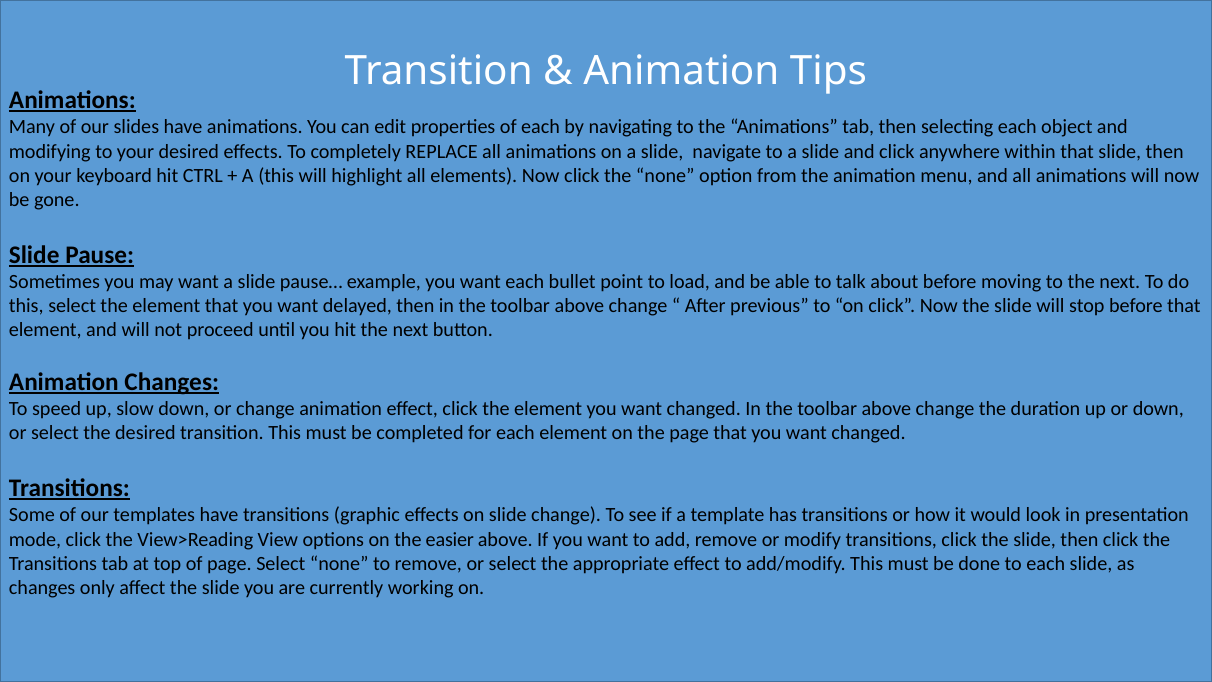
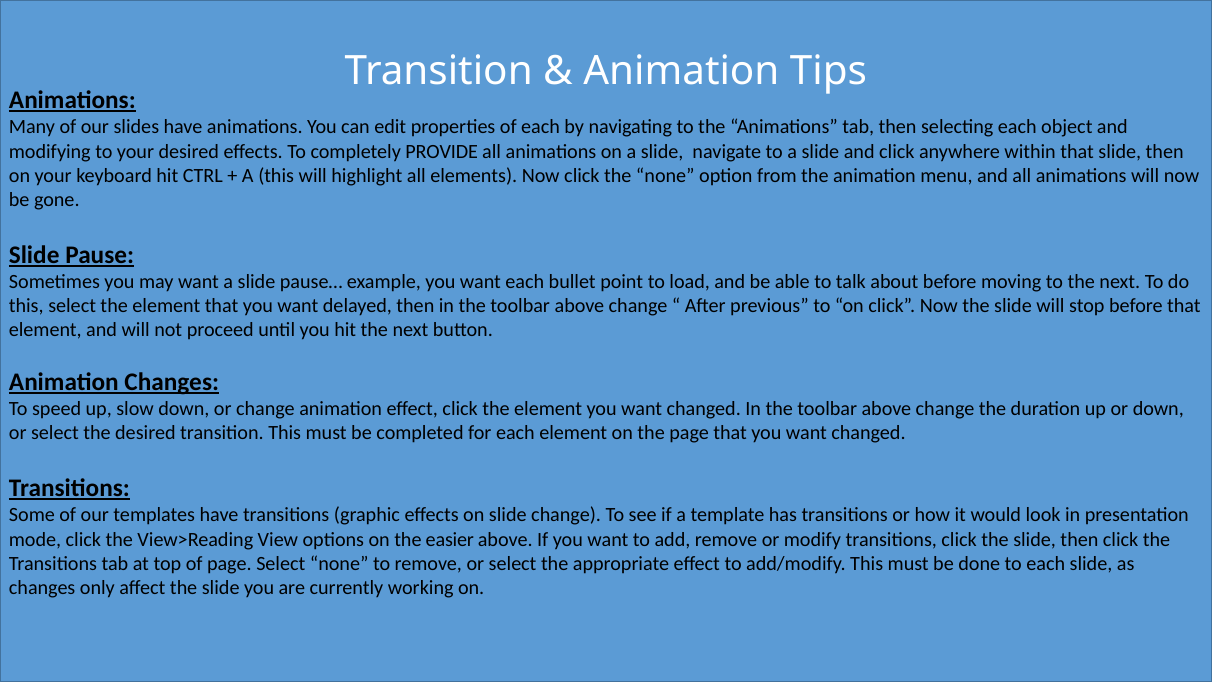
REPLACE: REPLACE -> PROVIDE
